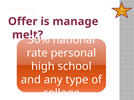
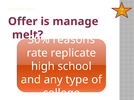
national: national -> reasons
personal: personal -> replicate
